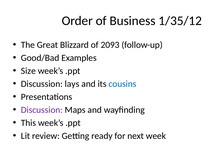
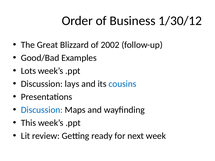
1/35/12: 1/35/12 -> 1/30/12
2093: 2093 -> 2002
Size: Size -> Lots
Discussion at (42, 110) colour: purple -> blue
